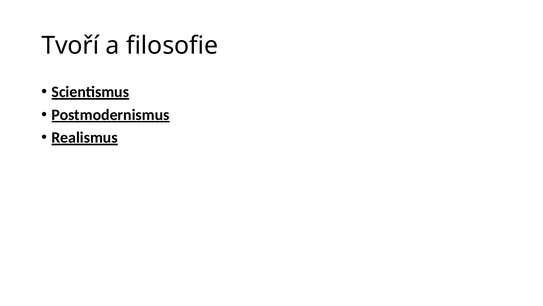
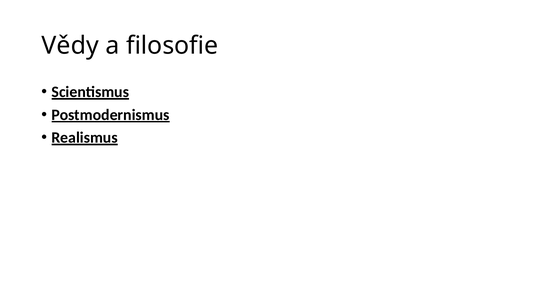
Tvoří: Tvoří -> Vědy
